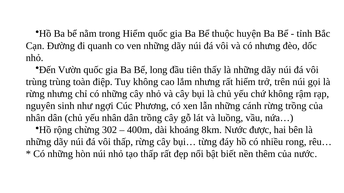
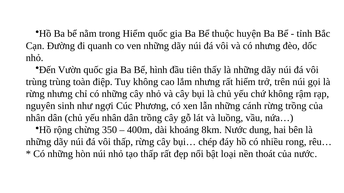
long: long -> hình
302: 302 -> 350
được: được -> dung
từng: từng -> chép
biết: biết -> loại
thêm: thêm -> thoát
